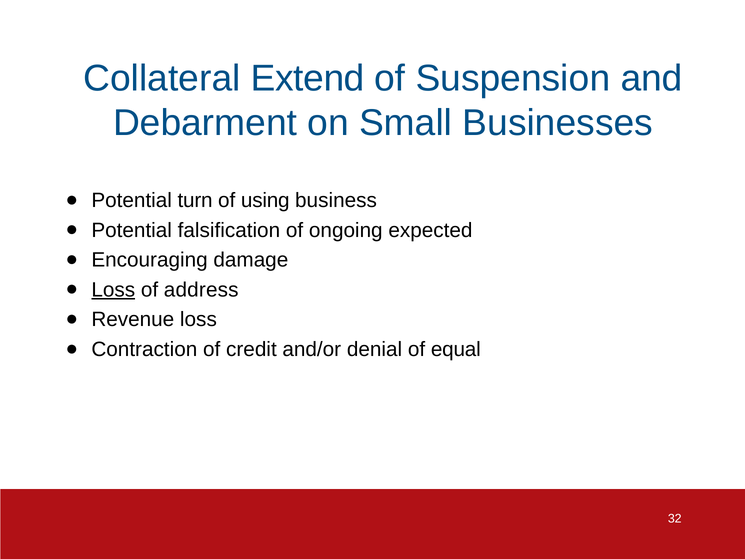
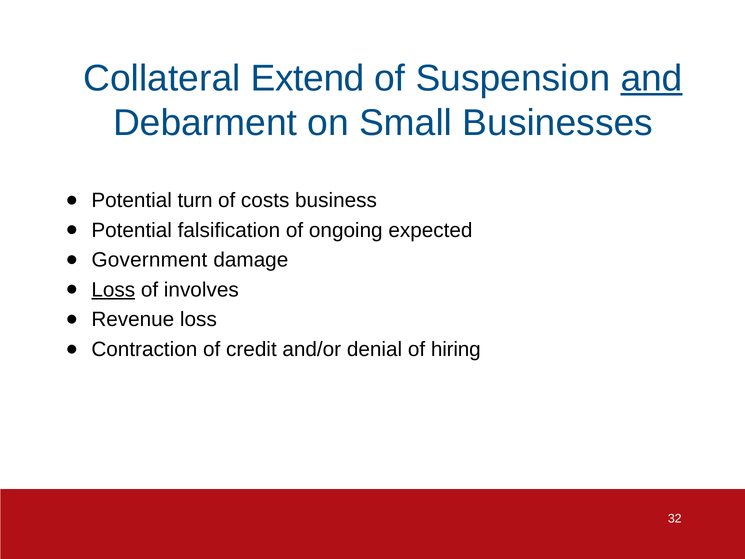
and underline: none -> present
using: using -> costs
Encouraging: Encouraging -> Government
address: address -> involves
equal: equal -> hiring
